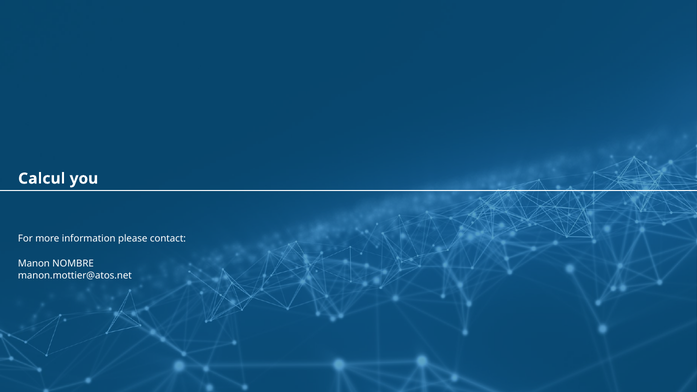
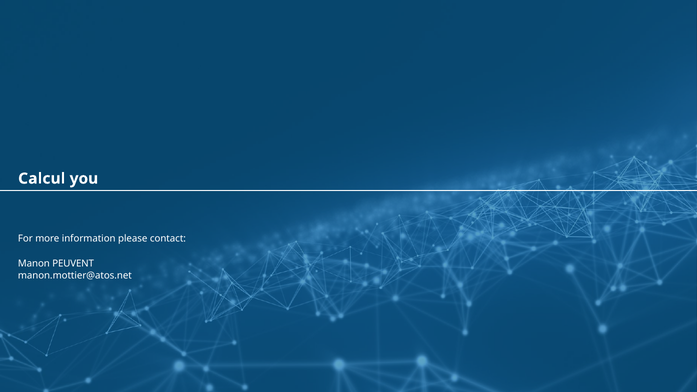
NOMBRE: NOMBRE -> PEUVENT
